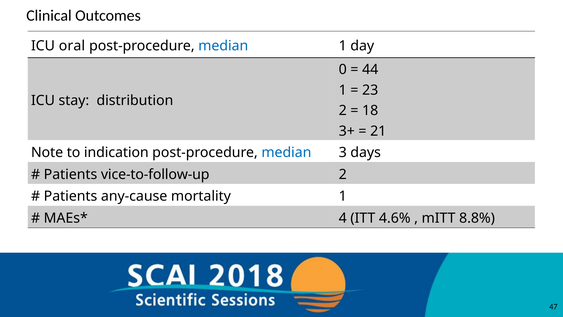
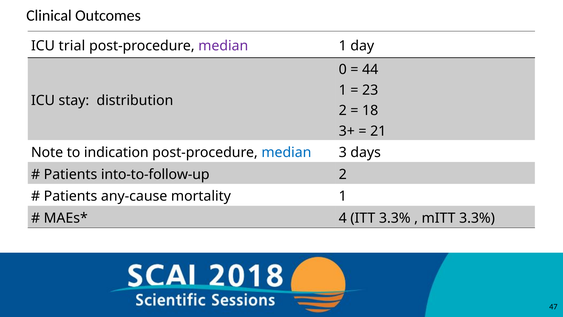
oral: oral -> trial
median at (223, 46) colour: blue -> purple
vice-to-follow-up: vice-to-follow-up -> into-to-follow-up
ITT 4.6%: 4.6% -> 3.3%
mITT 8.8%: 8.8% -> 3.3%
